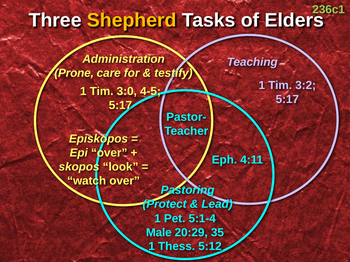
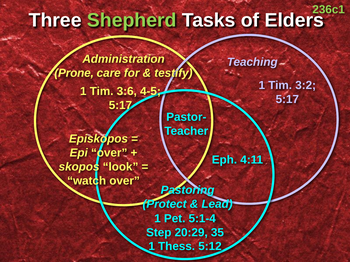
Shepherd colour: yellow -> light green
3:0: 3:0 -> 3:6
Male: Male -> Step
